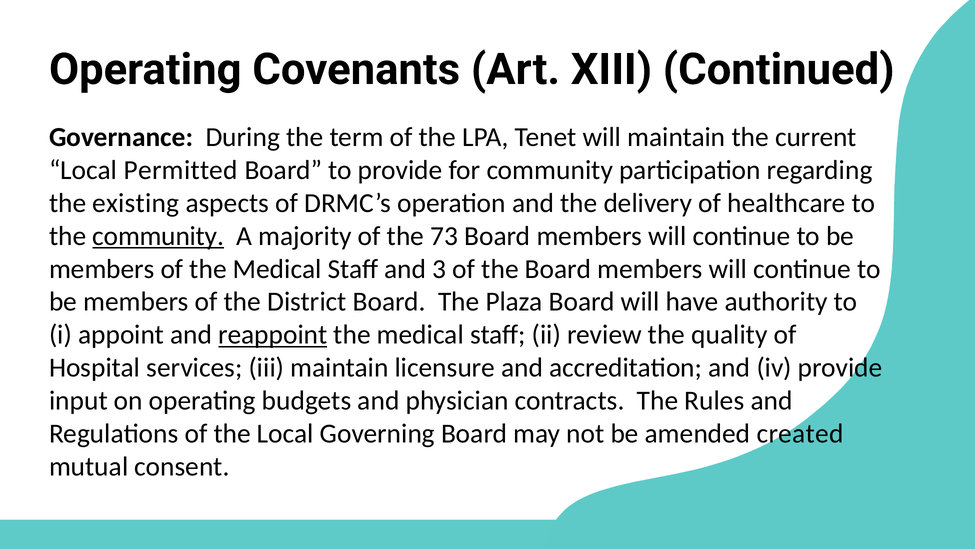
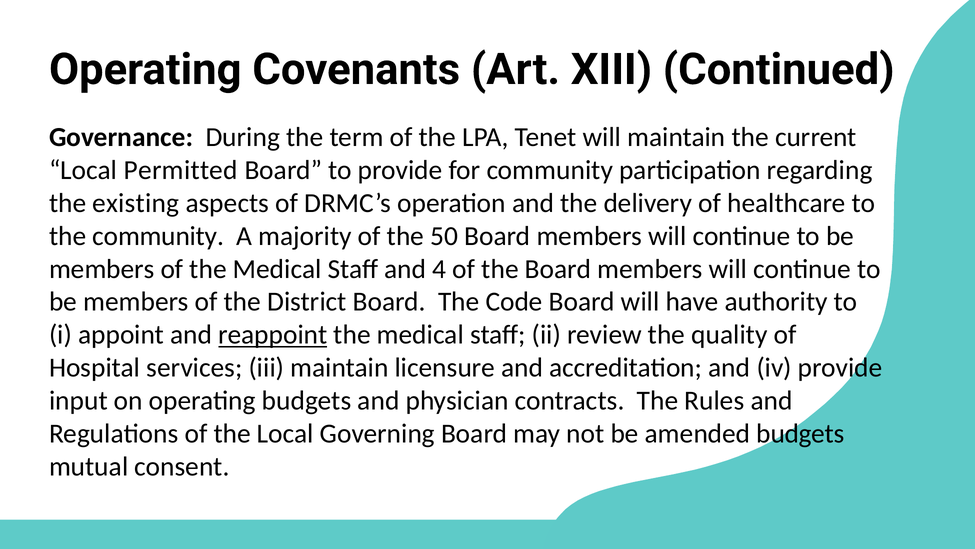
community at (158, 236) underline: present -> none
73: 73 -> 50
3: 3 -> 4
Plaza: Plaza -> Code
amended created: created -> budgets
